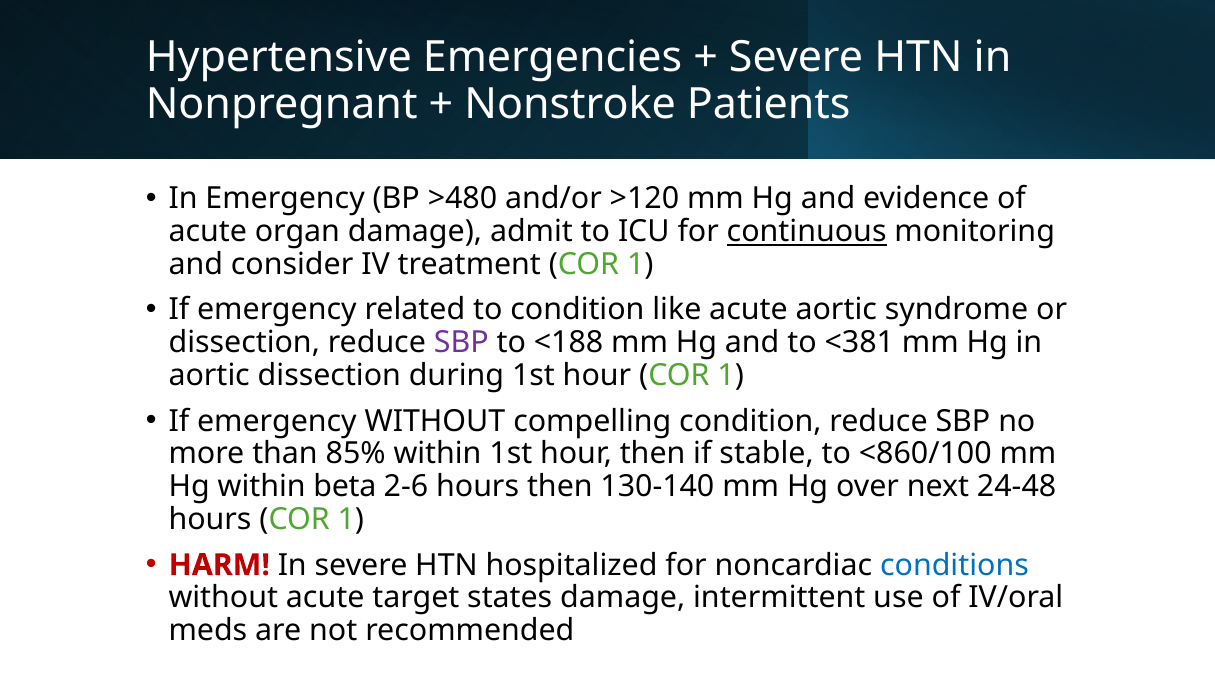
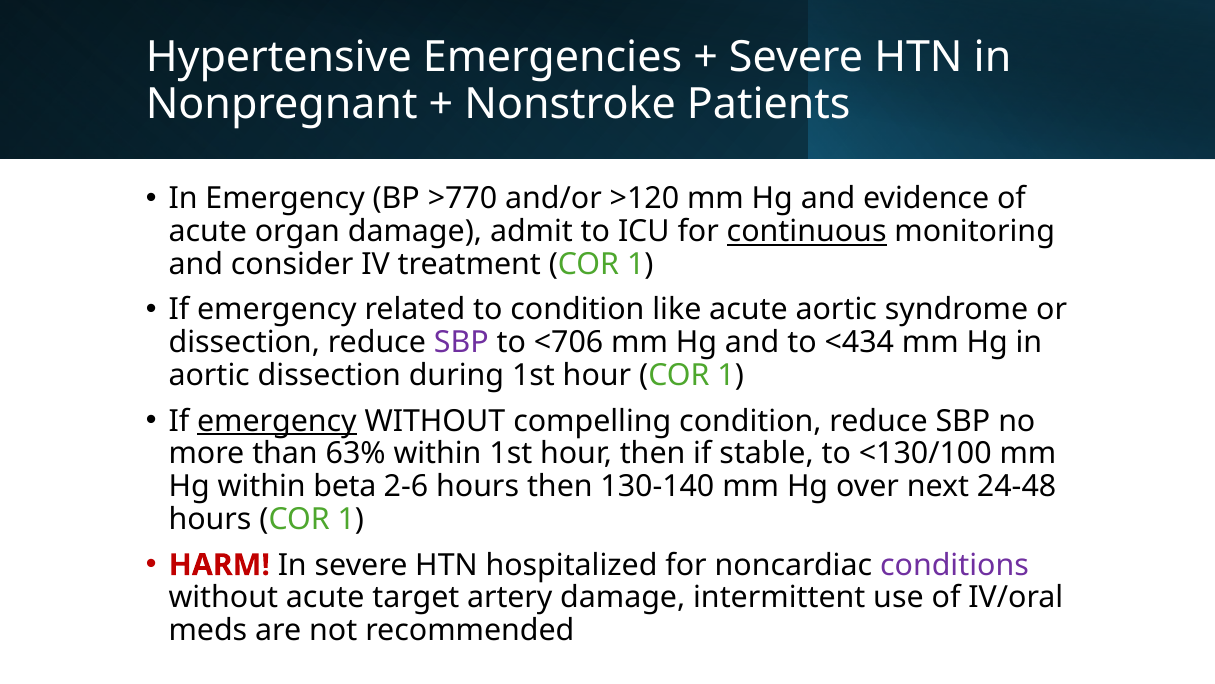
>480: >480 -> >770
<188: <188 -> <706
<381: <381 -> <434
emergency at (277, 421) underline: none -> present
85%: 85% -> 63%
<860/100: <860/100 -> <130/100
conditions colour: blue -> purple
states: states -> artery
